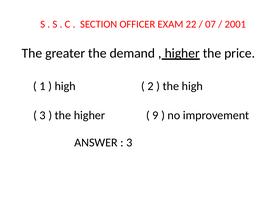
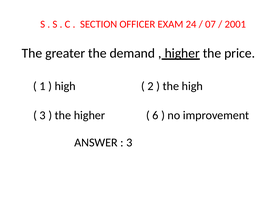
22: 22 -> 24
9: 9 -> 6
